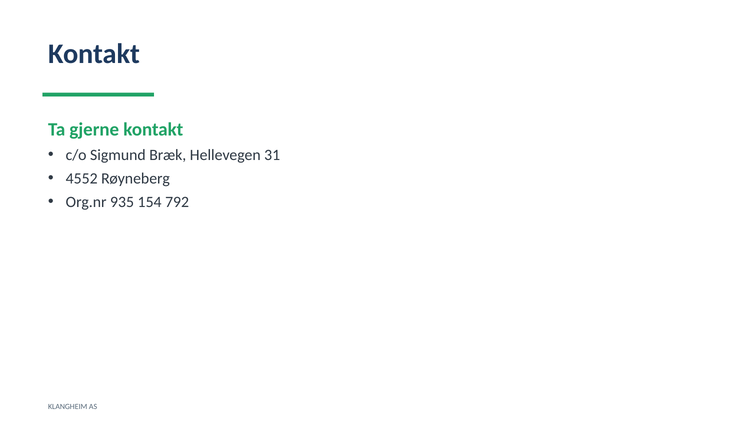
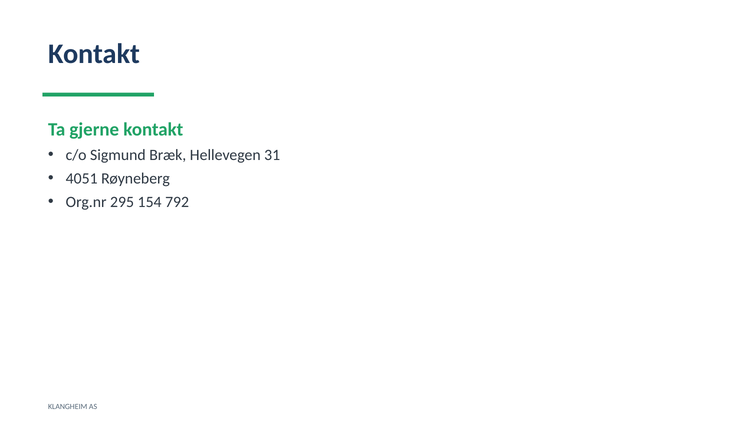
4552: 4552 -> 4051
935: 935 -> 295
